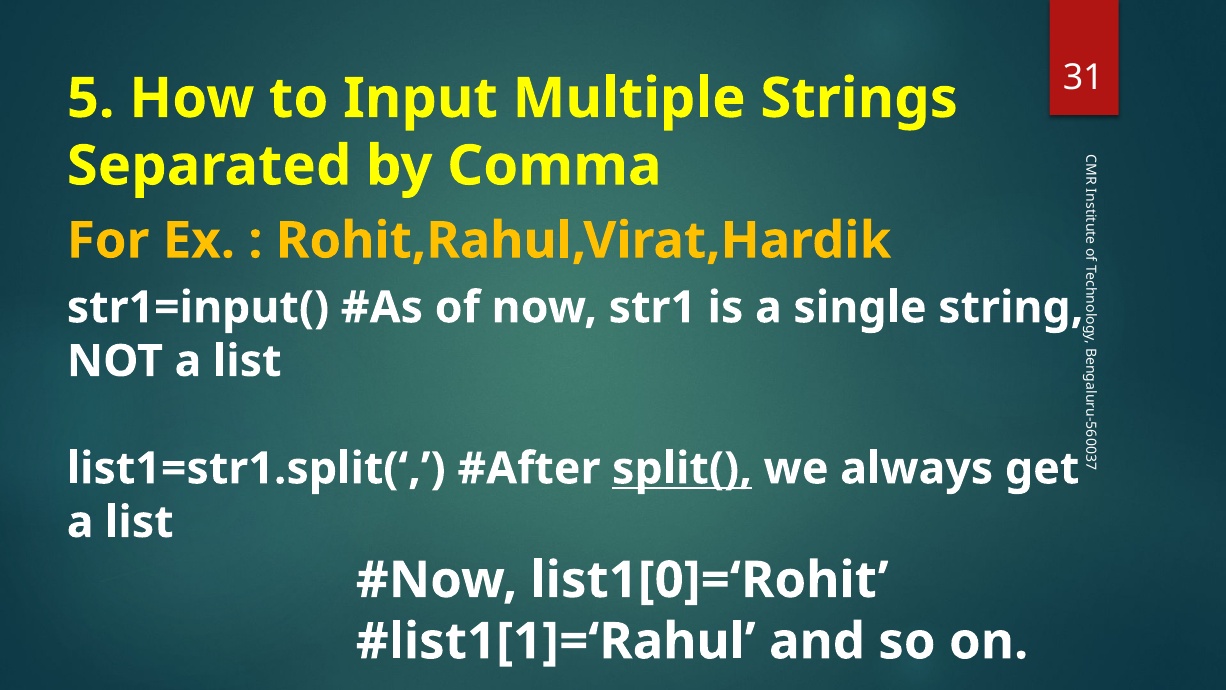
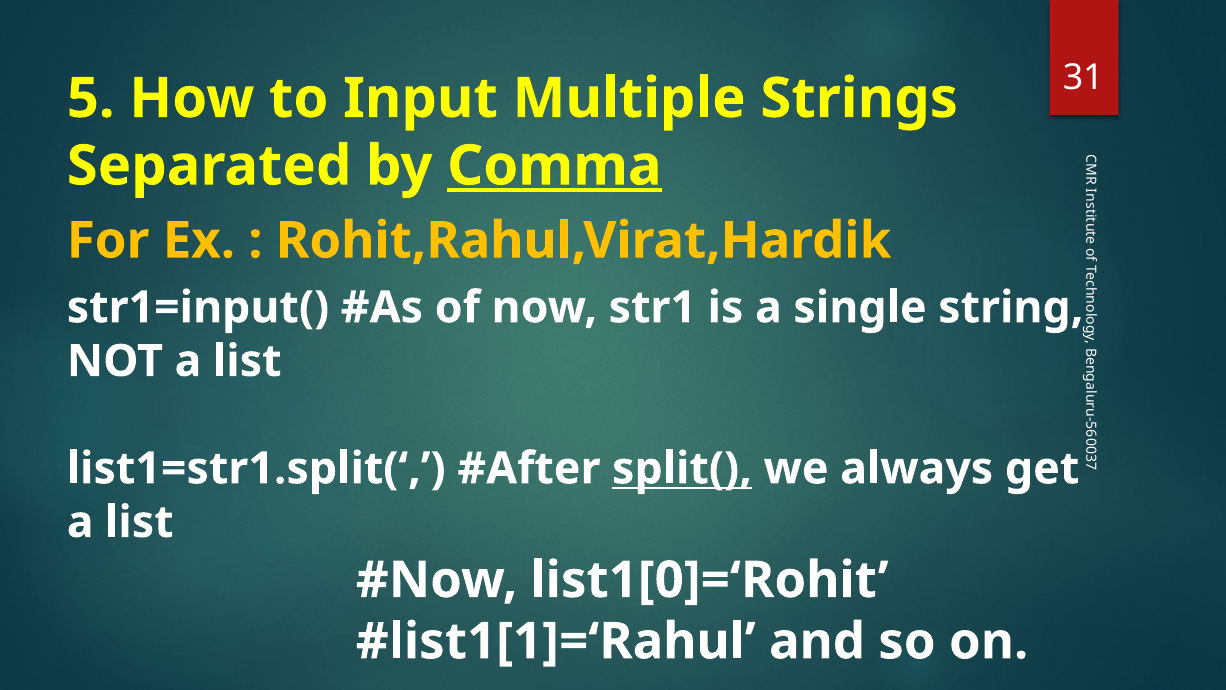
Comma underline: none -> present
